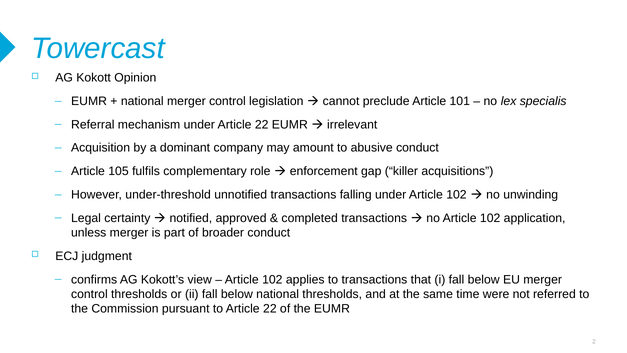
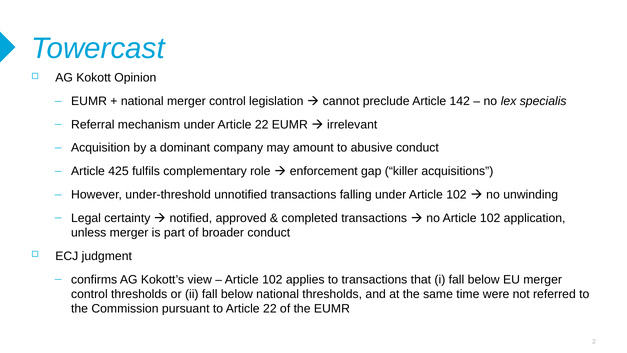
101: 101 -> 142
105: 105 -> 425
